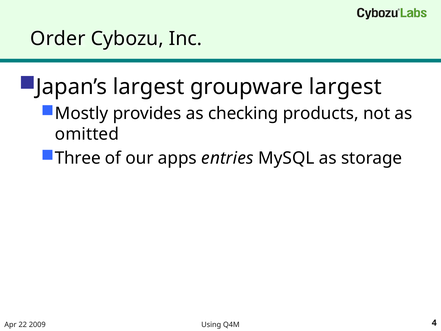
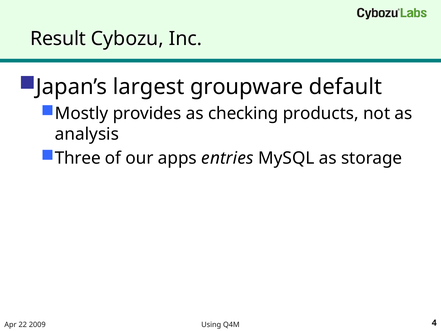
Order: Order -> Result
groupware largest: largest -> default
omitted: omitted -> analysis
